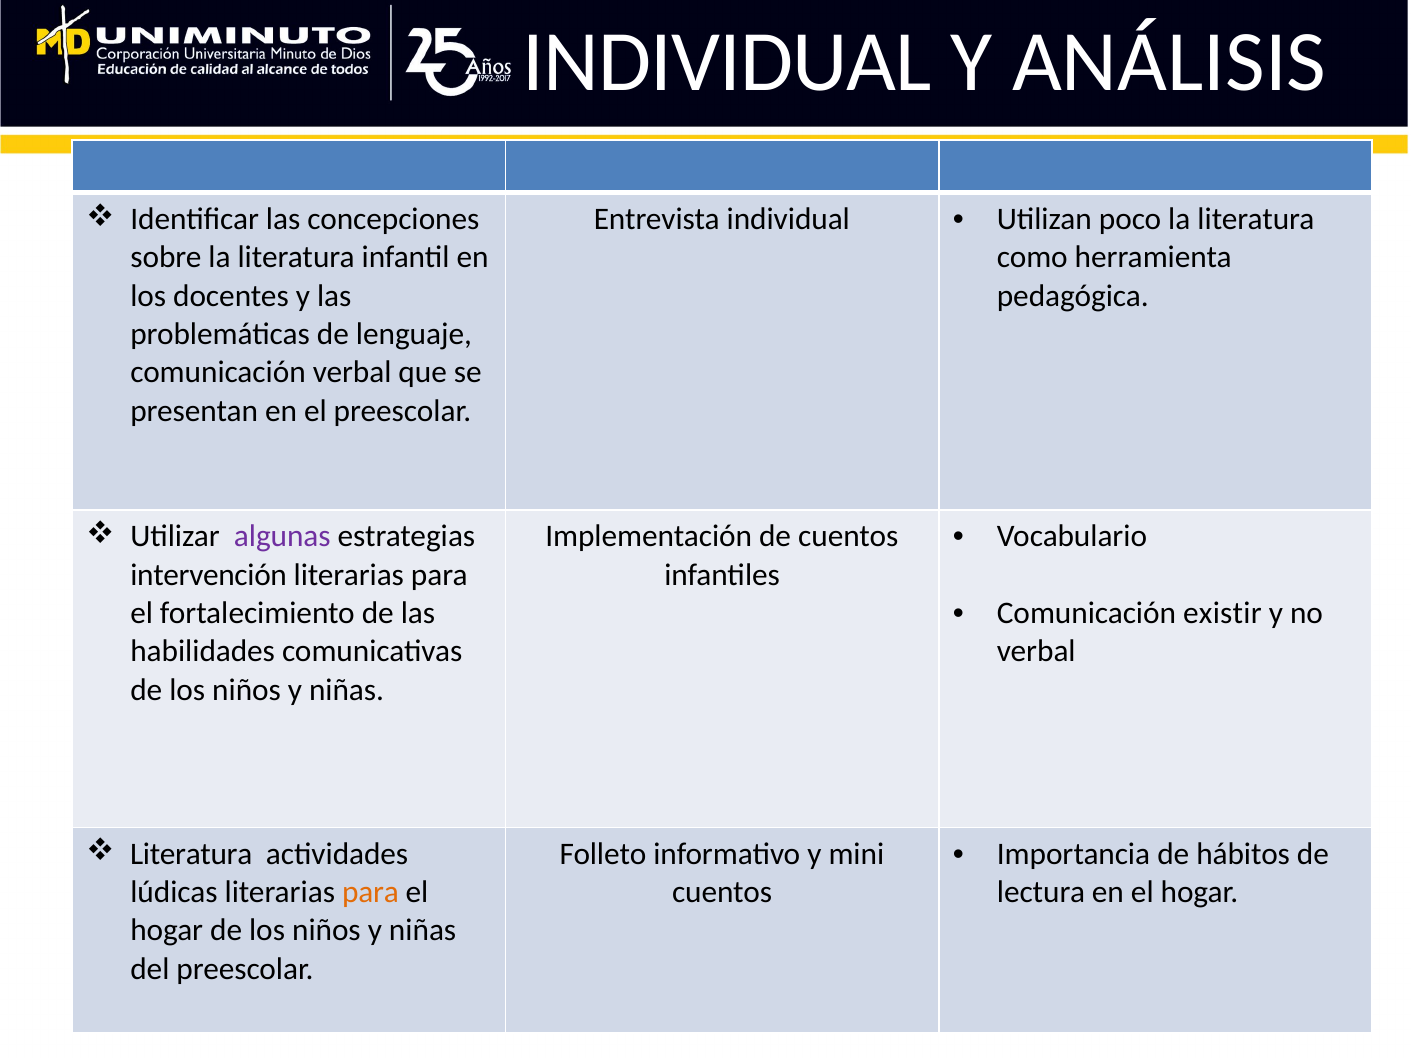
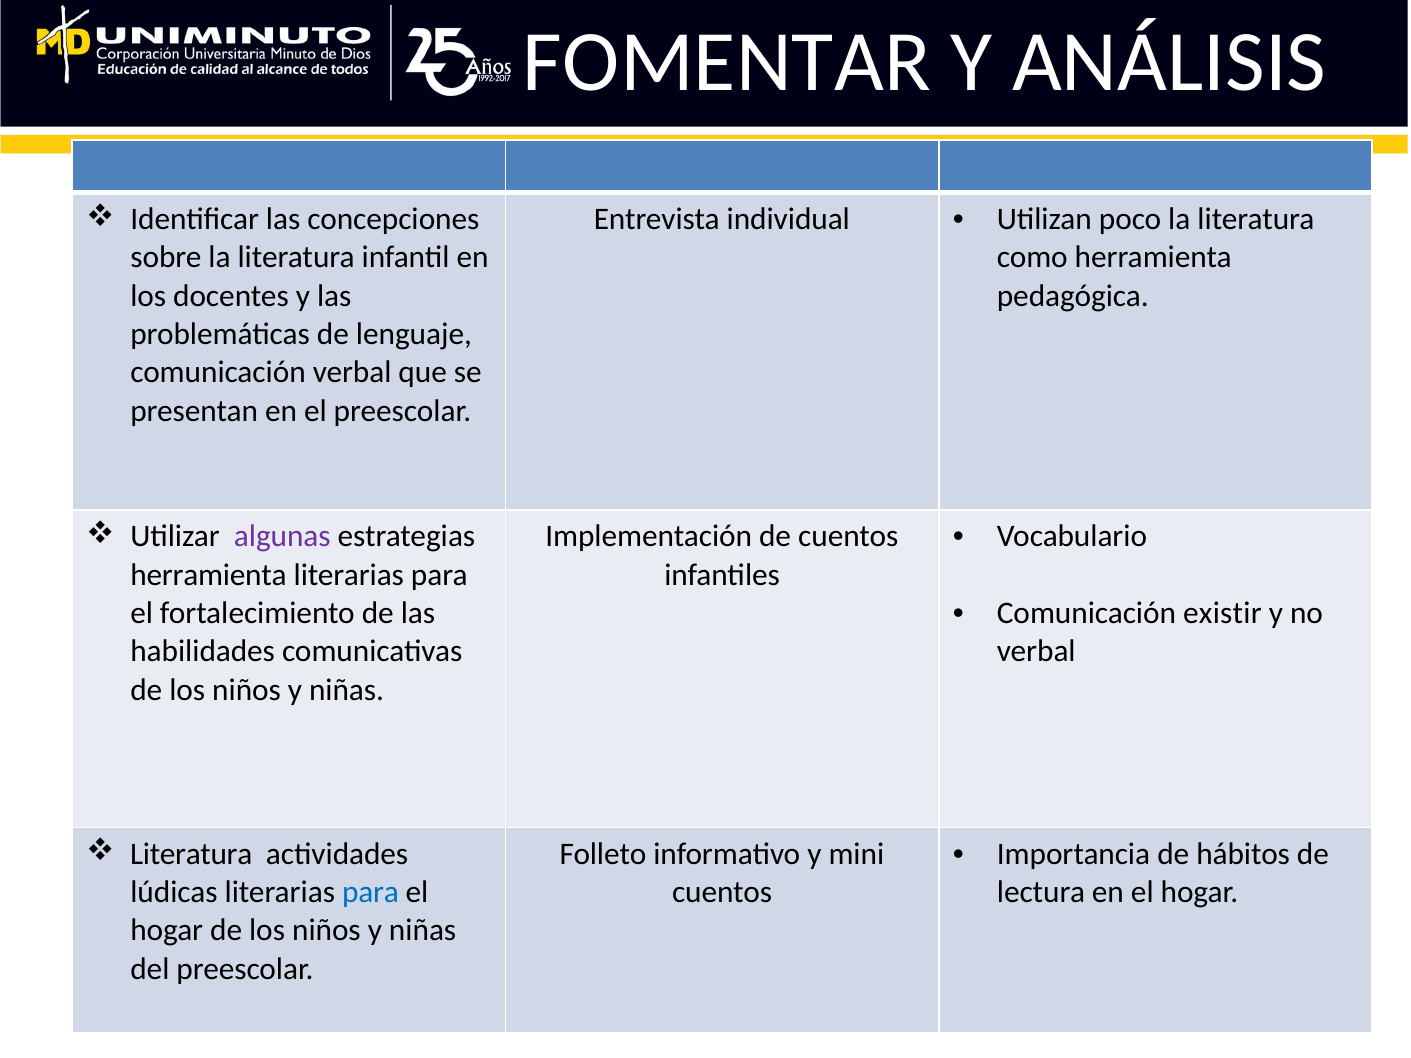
INDIVIDUAL at (727, 62): INDIVIDUAL -> FOMENTAR
intervención at (209, 575): intervención -> herramienta
para at (370, 892) colour: orange -> blue
